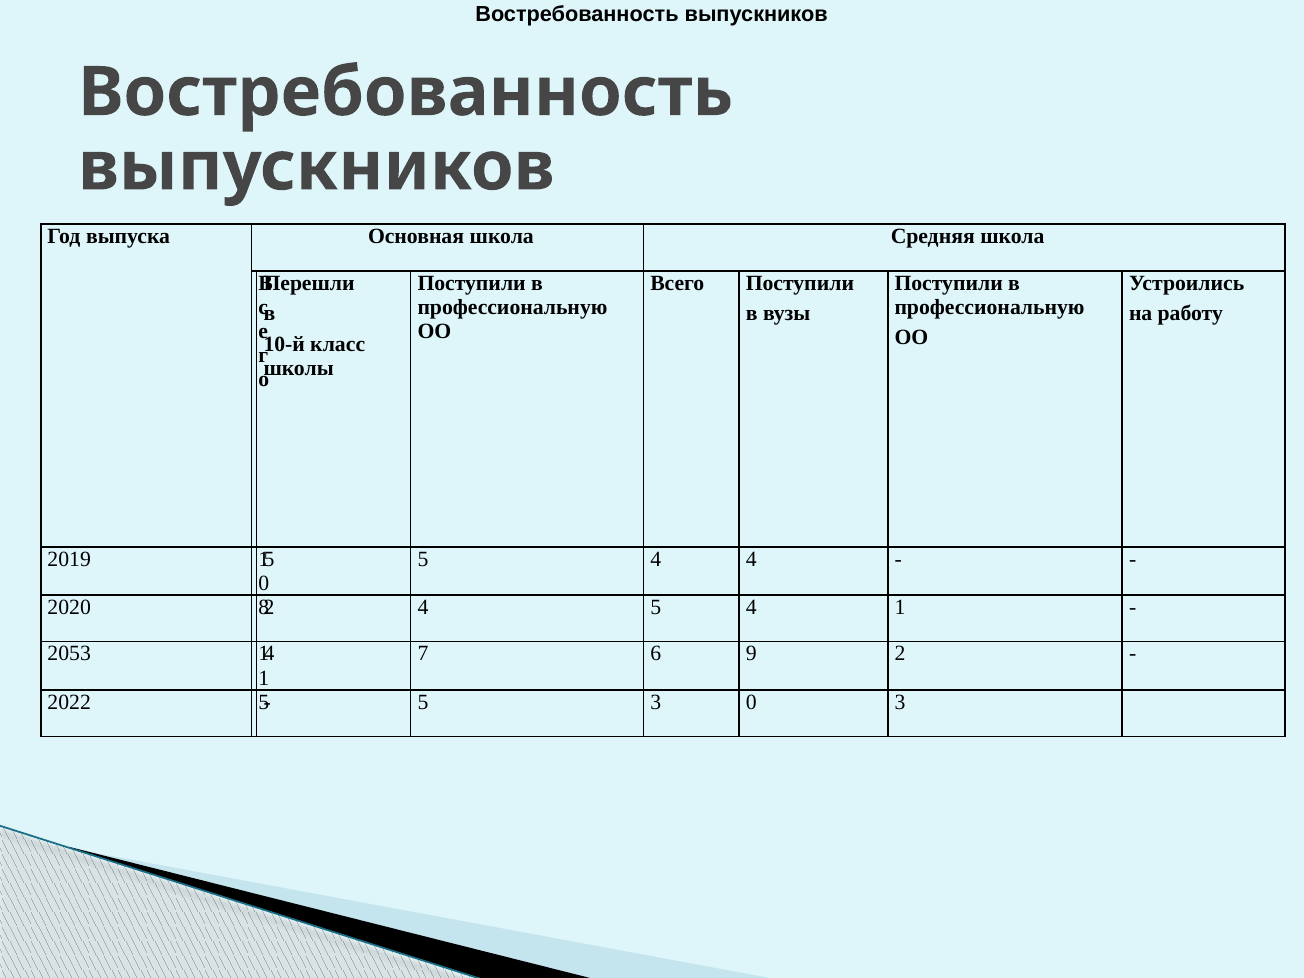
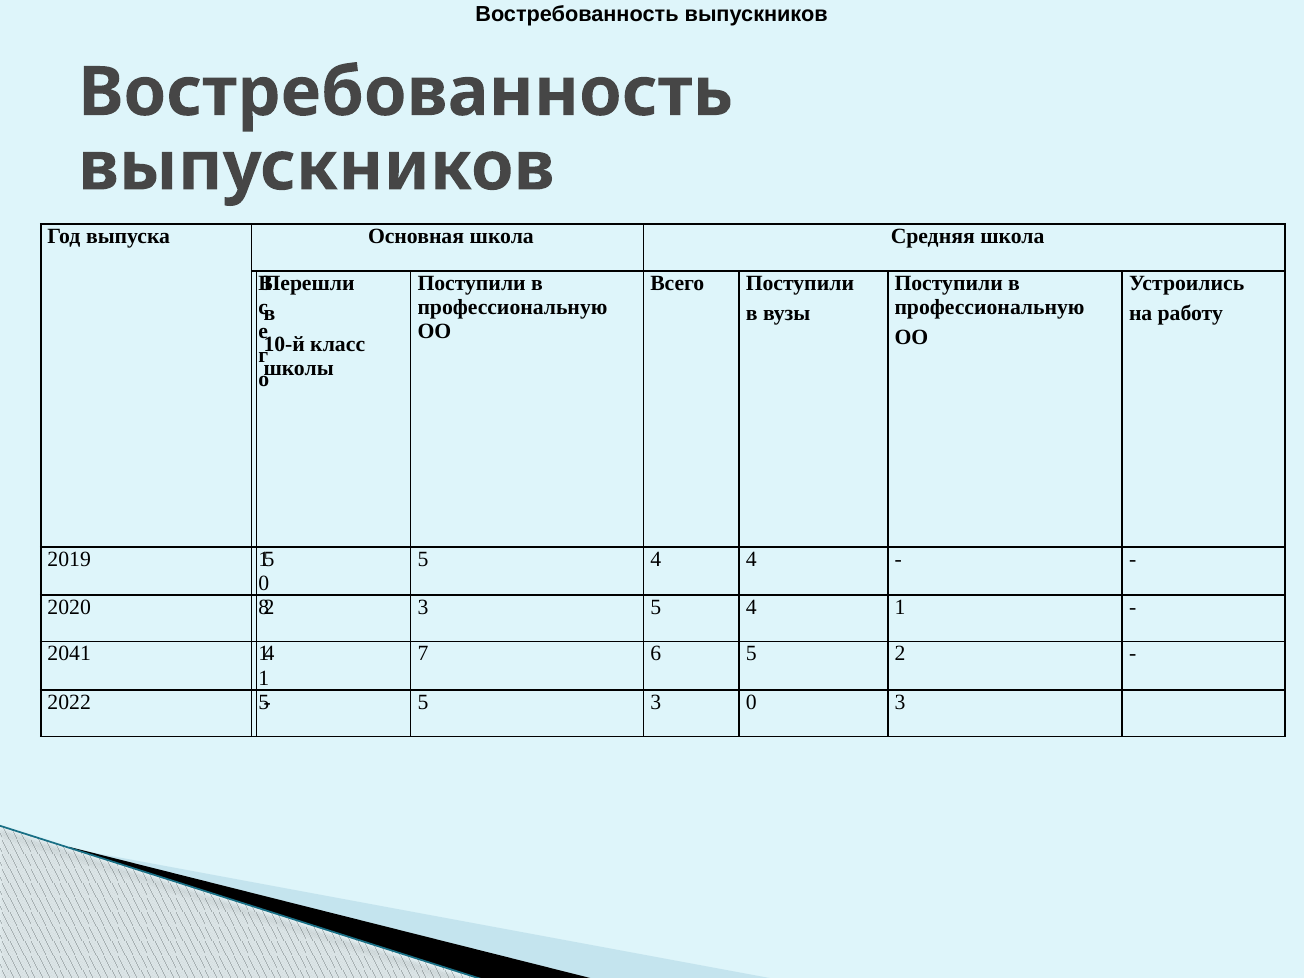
4 at (423, 607): 4 -> 3
2053: 2053 -> 2041
6 9: 9 -> 5
